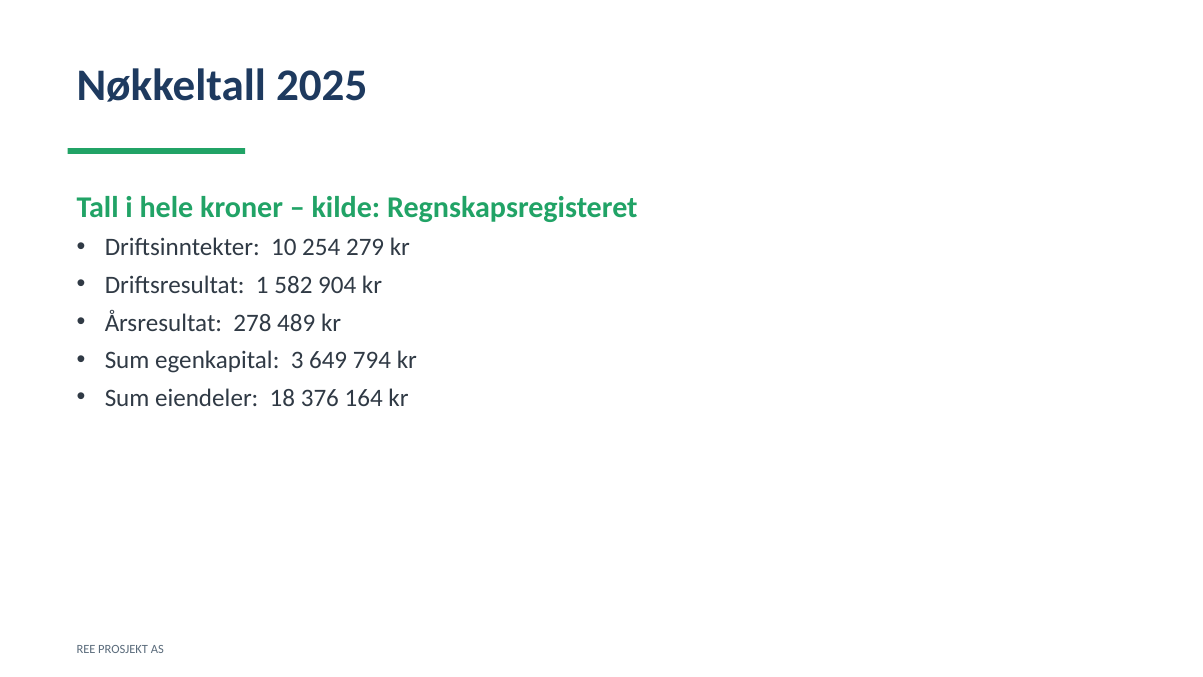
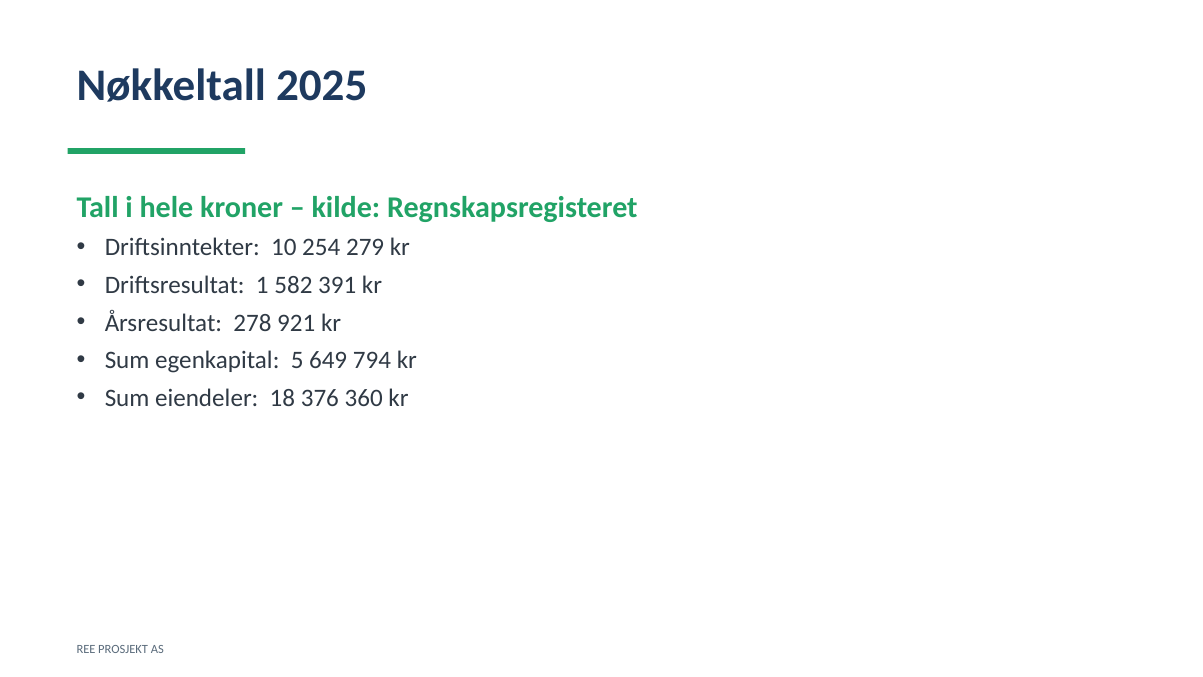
904: 904 -> 391
489: 489 -> 921
3: 3 -> 5
164: 164 -> 360
